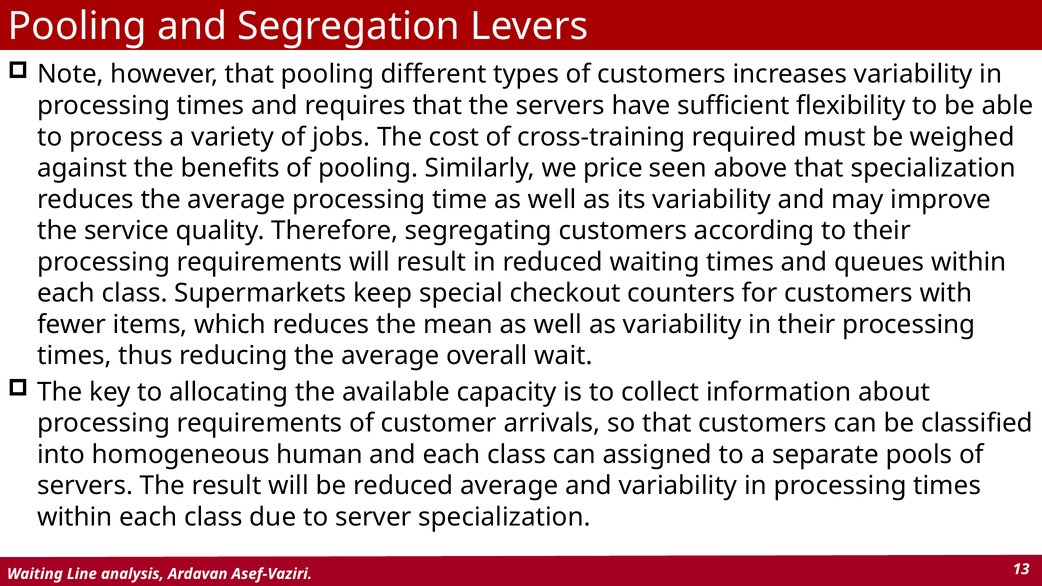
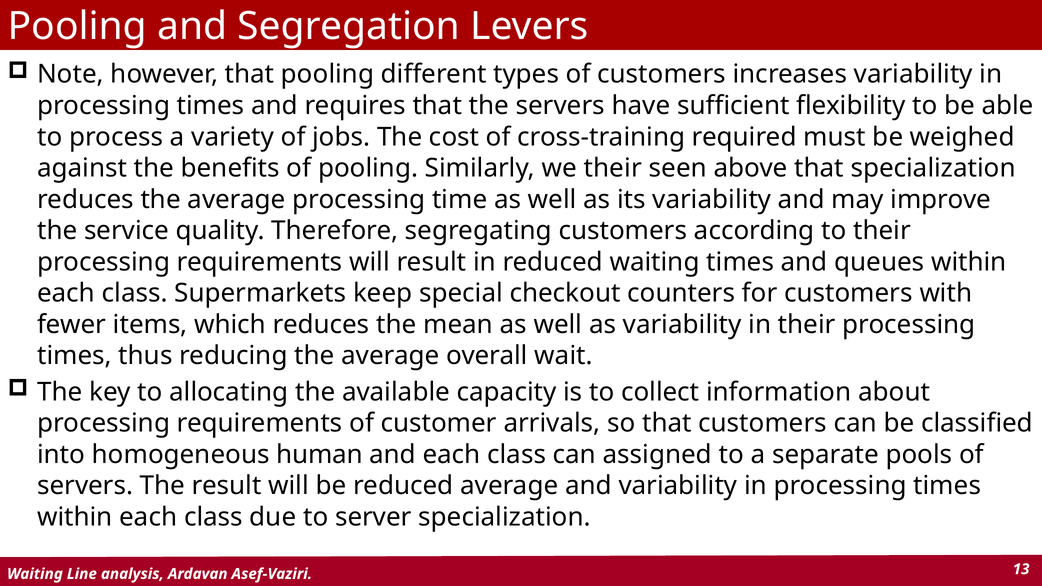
we price: price -> their
